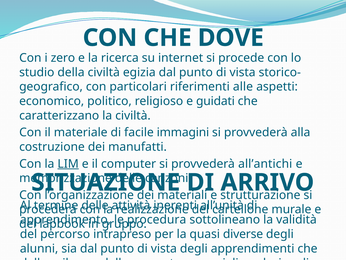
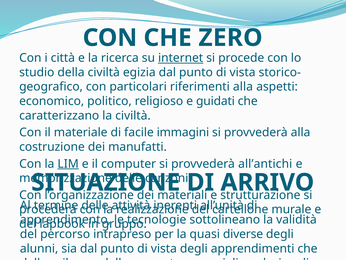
DOVE: DOVE -> ZERO
zero: zero -> città
internet underline: none -> present
riferimenti alle: alle -> alla
procedura: procedura -> tecnologie
